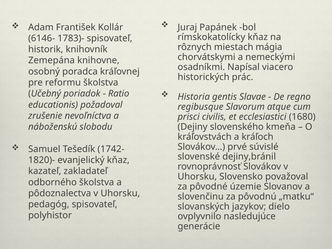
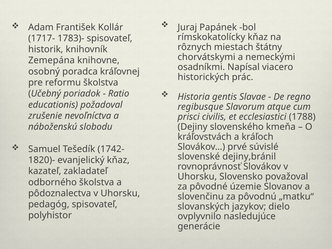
6146-: 6146- -> 1717-
mágia: mágia -> štátny
1680: 1680 -> 1788
